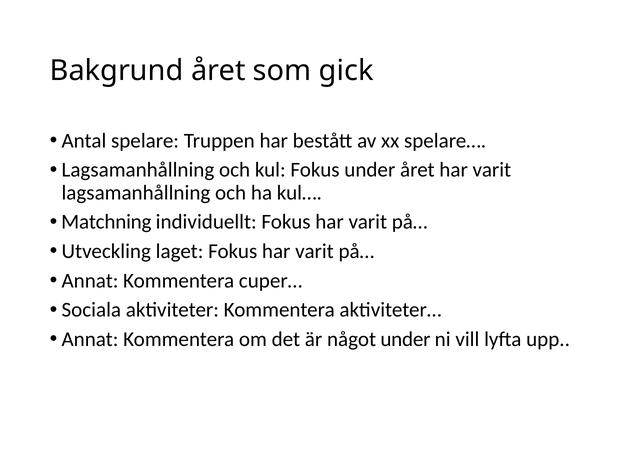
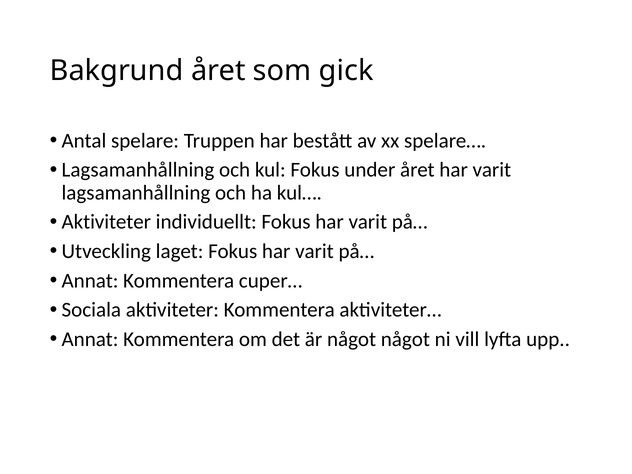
Matchning at (106, 222): Matchning -> Aktiviteter
något under: under -> något
